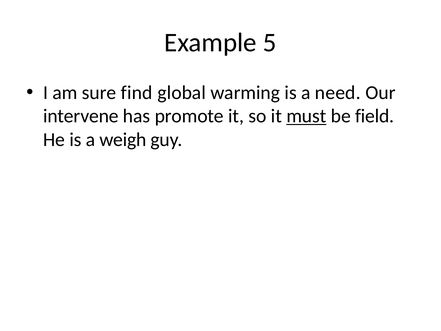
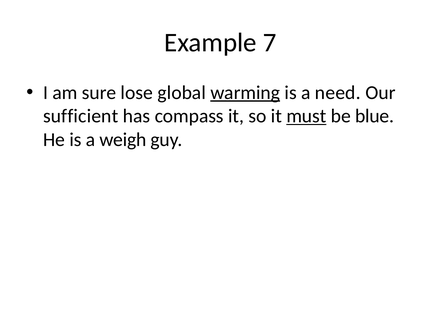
5: 5 -> 7
find: find -> lose
warming underline: none -> present
intervene: intervene -> sufficient
promote: promote -> compass
field: field -> blue
